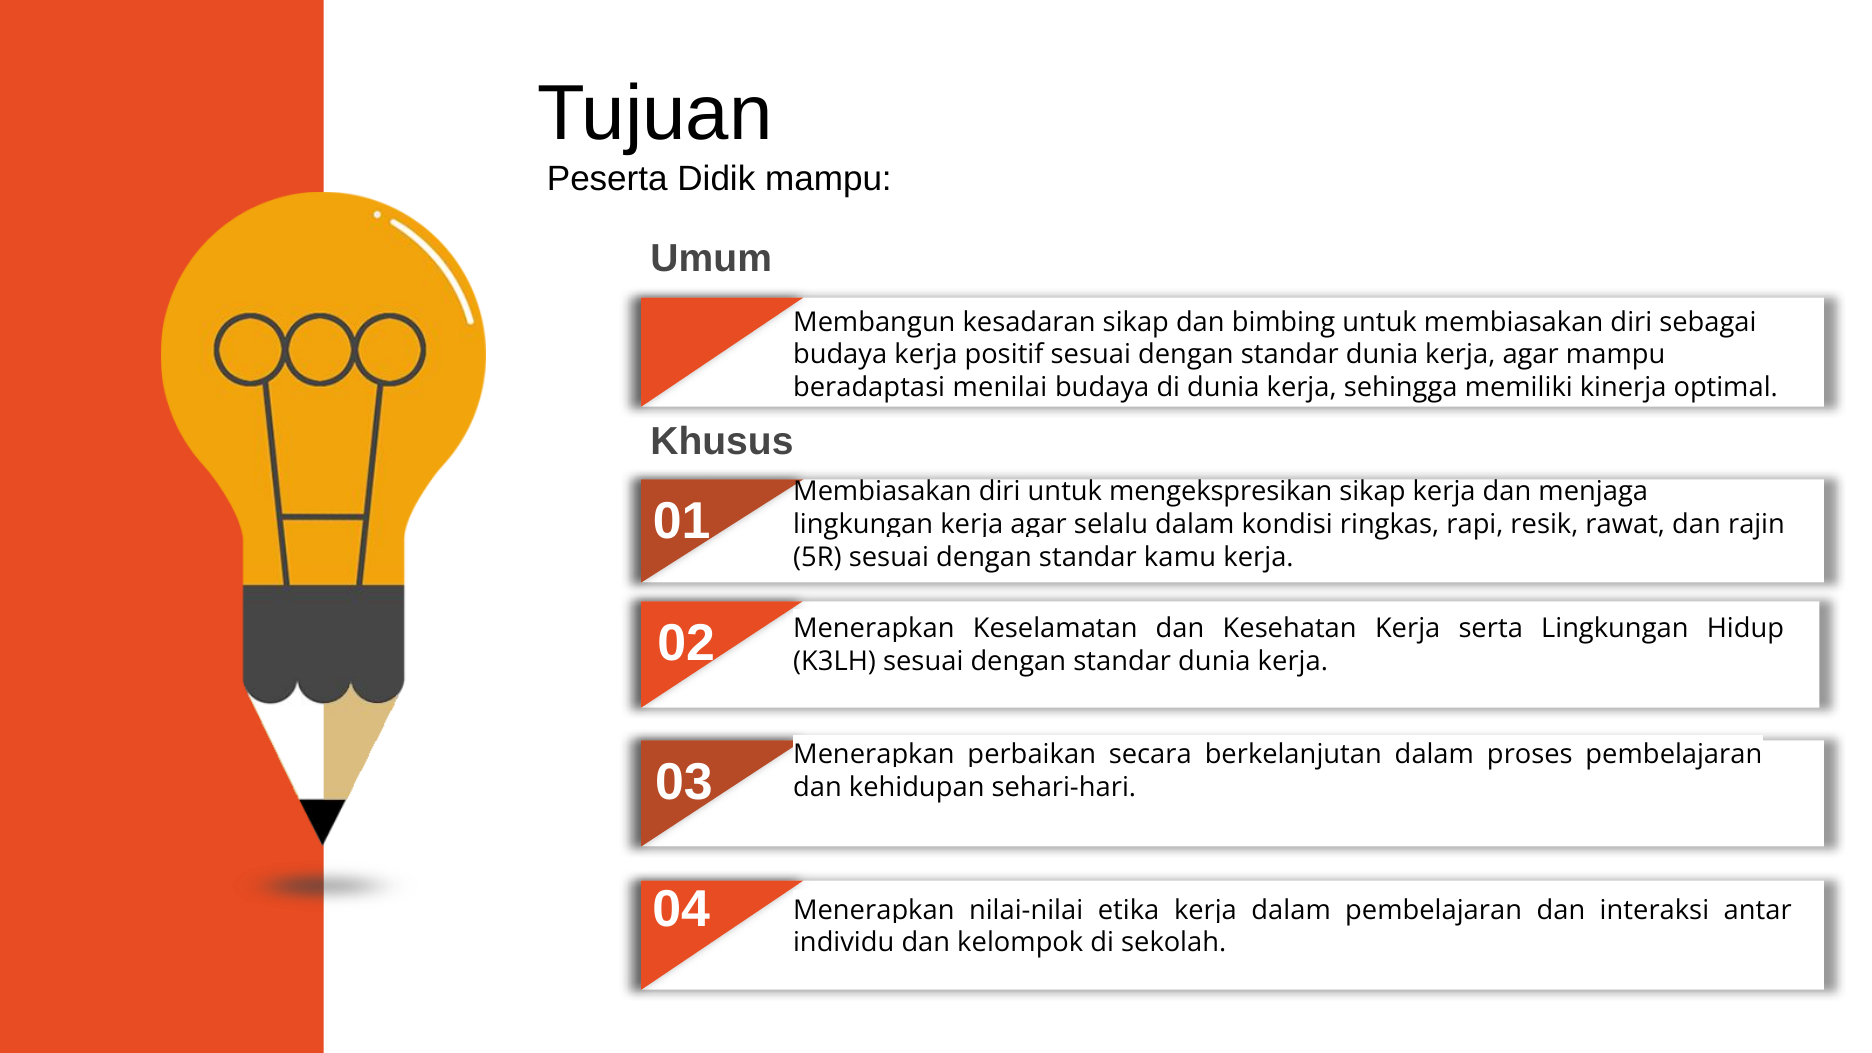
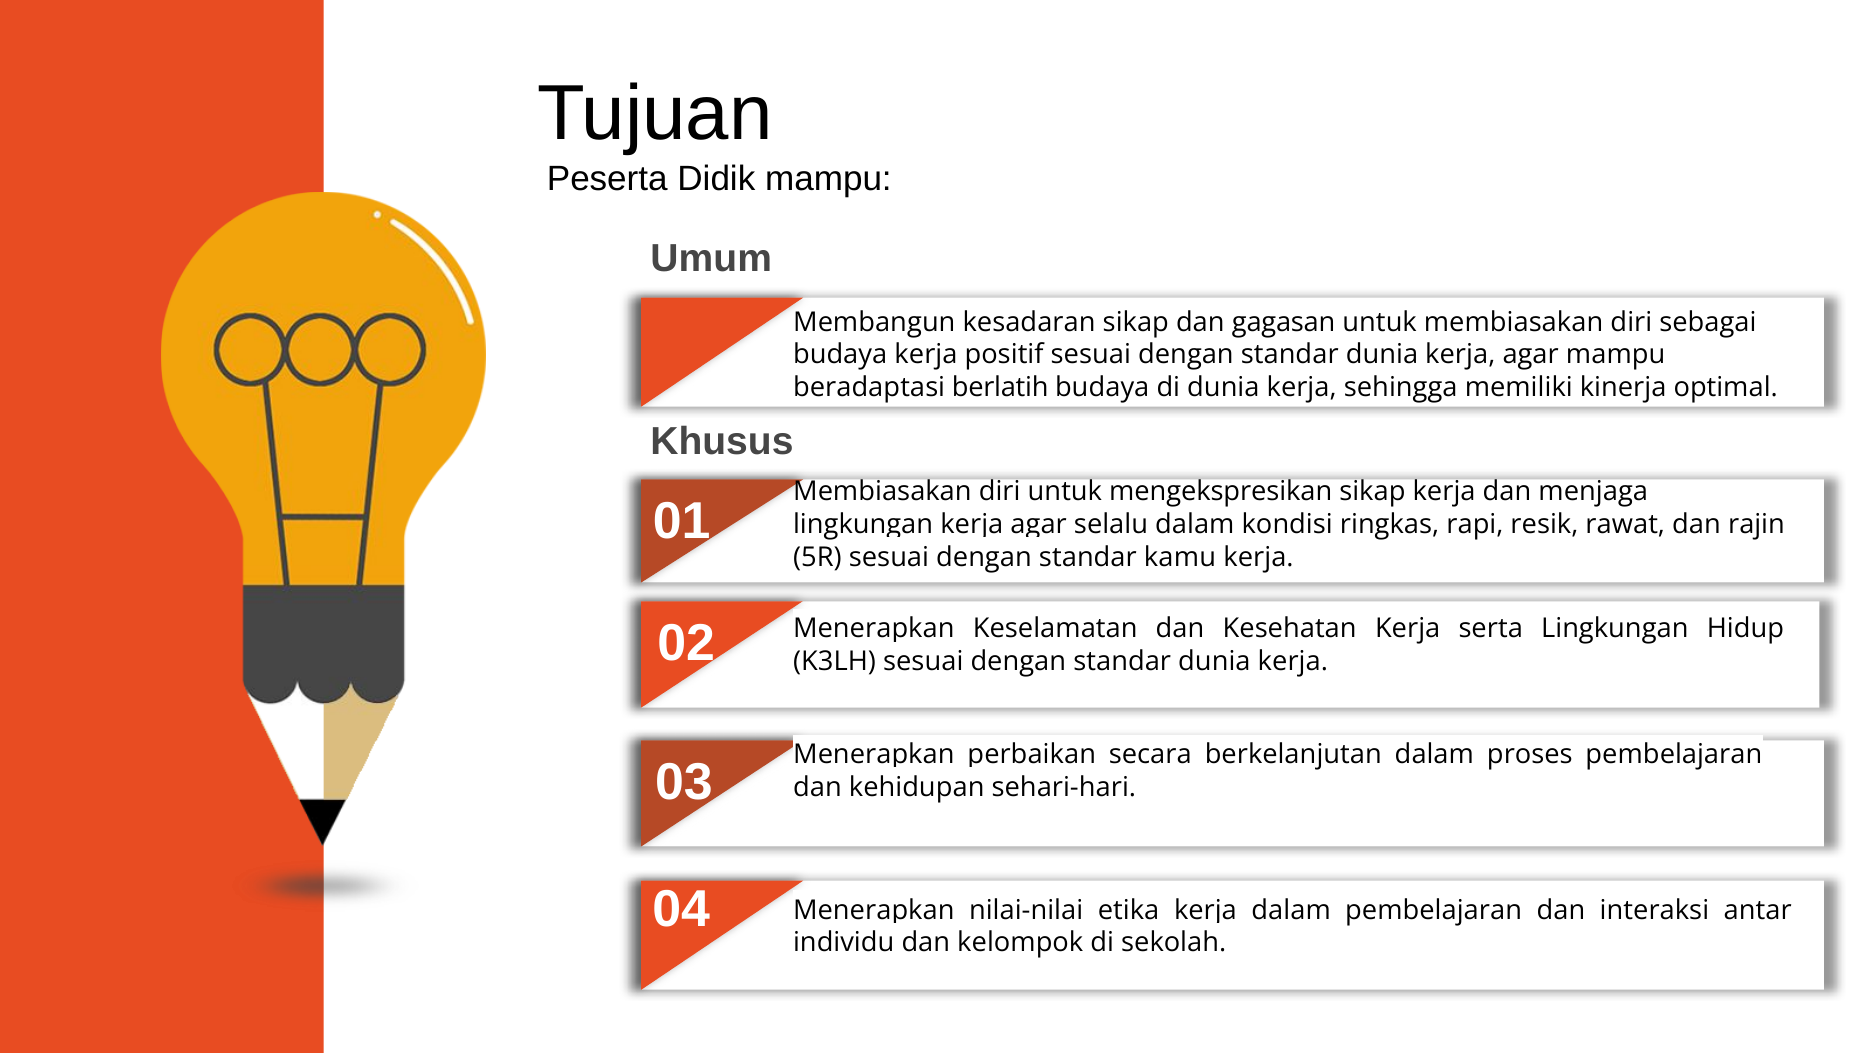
bimbing: bimbing -> gagasan
menilai: menilai -> berlatih
